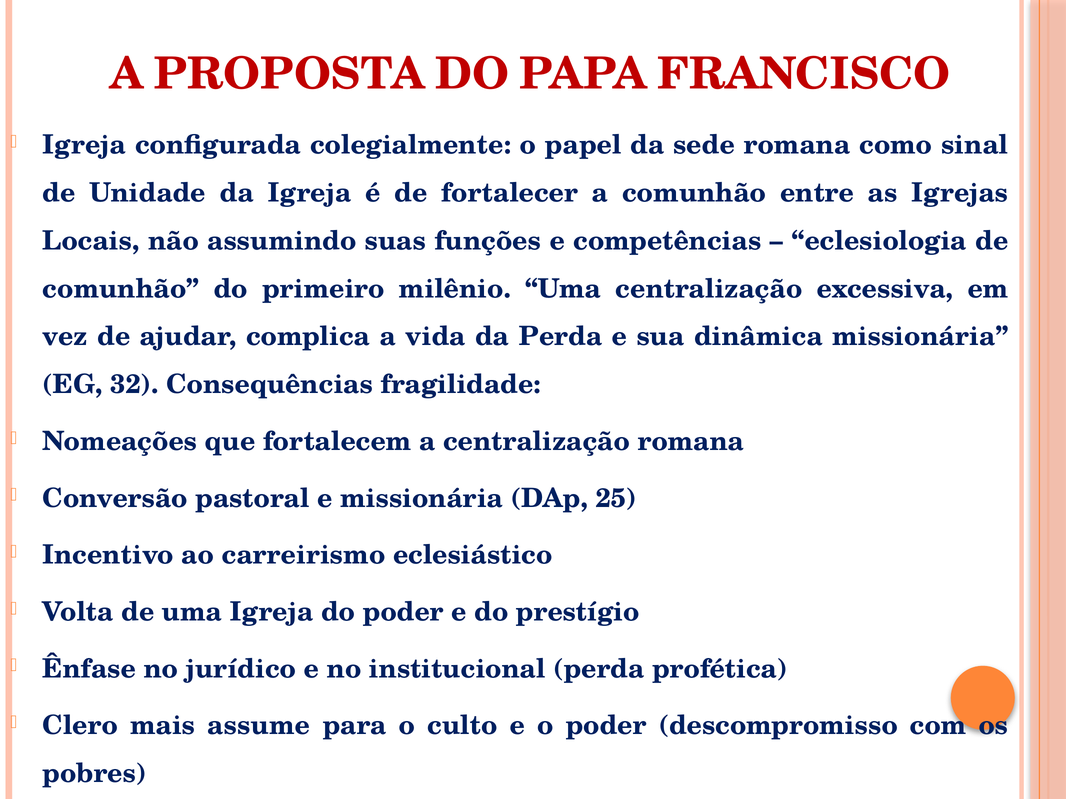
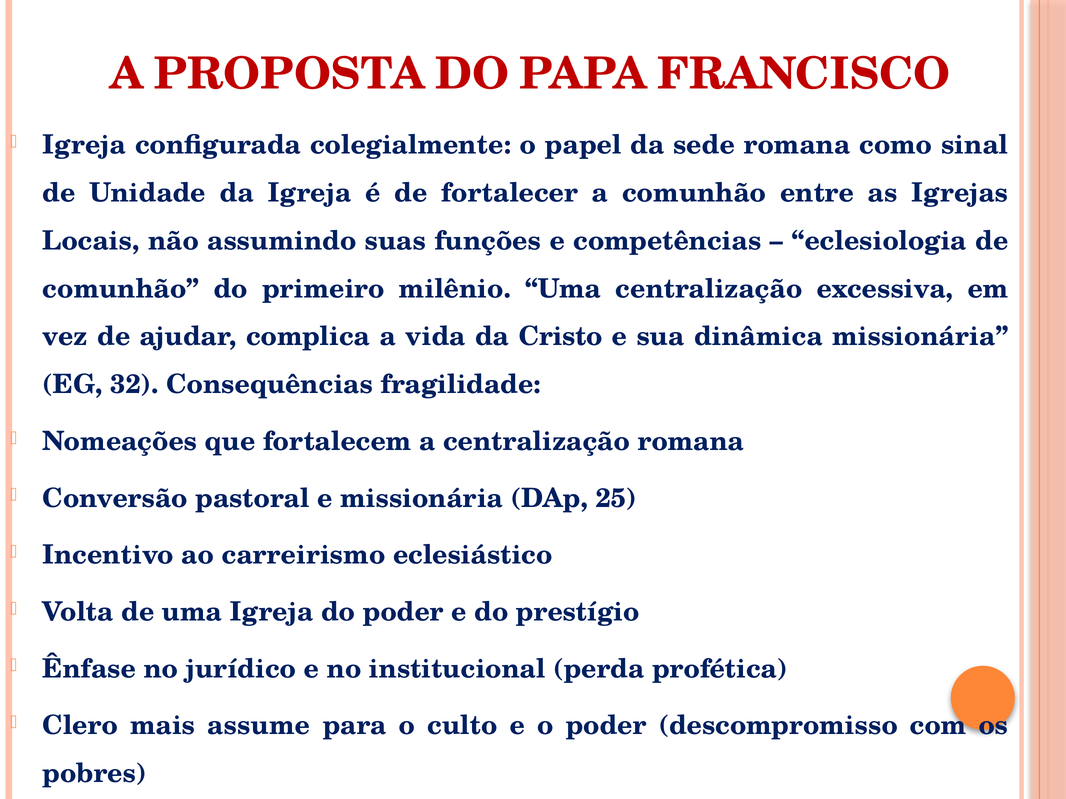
da Perda: Perda -> Cristo
